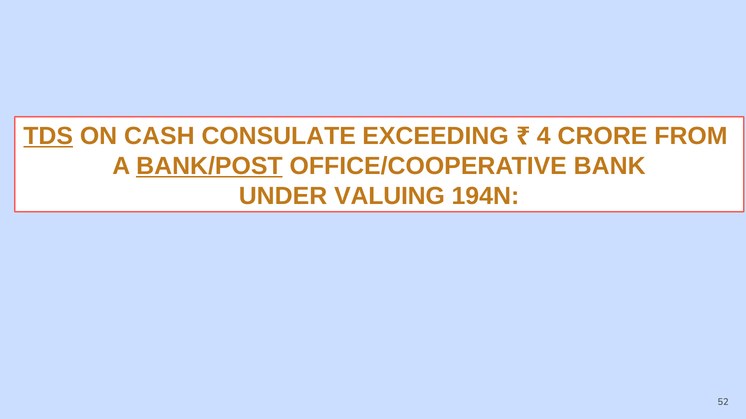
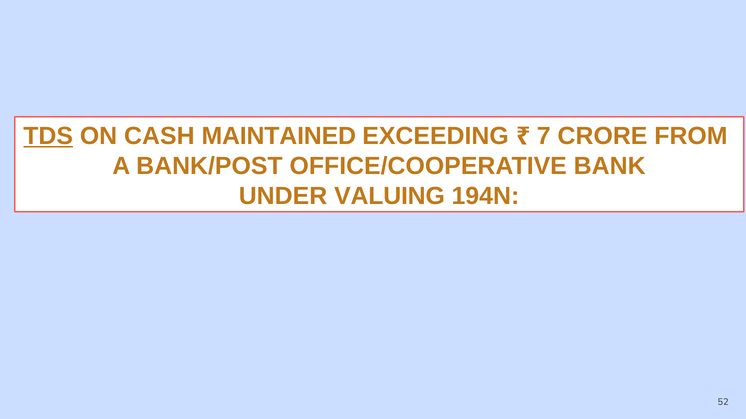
CONSULATE: CONSULATE -> MAINTAINED
4: 4 -> 7
BANK/POST underline: present -> none
